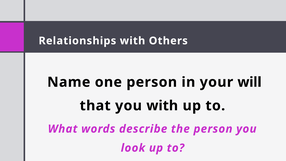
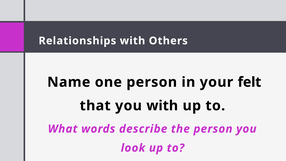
will: will -> felt
